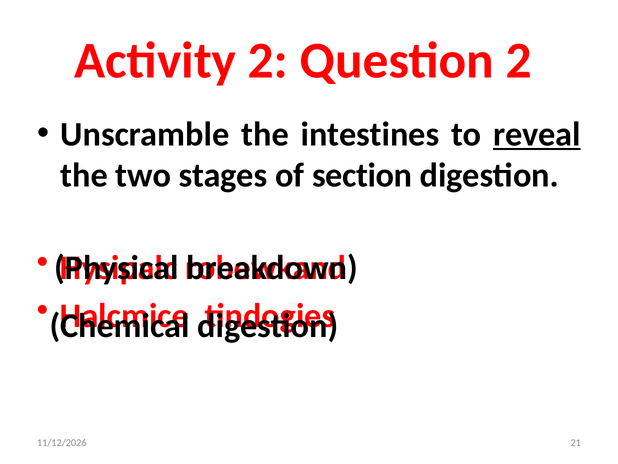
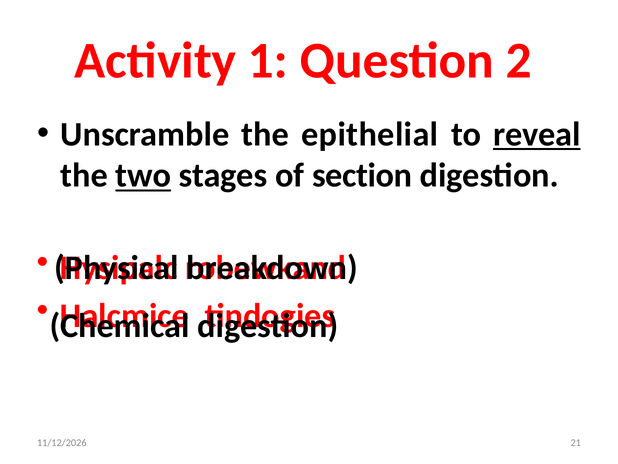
Activity 2: 2 -> 1
intestines: intestines -> epithelial
two underline: none -> present
